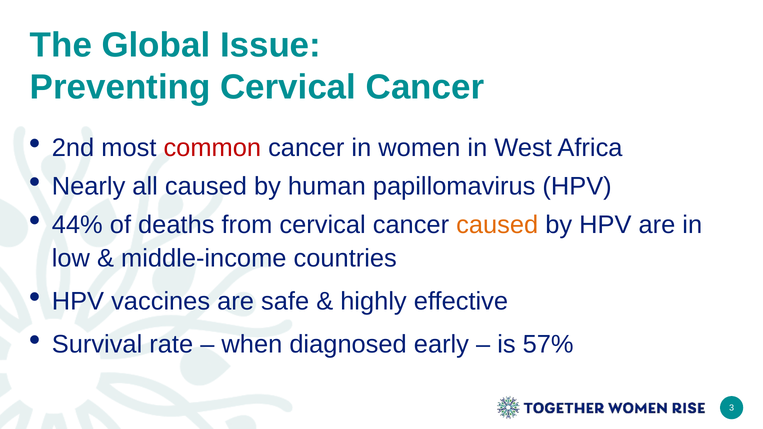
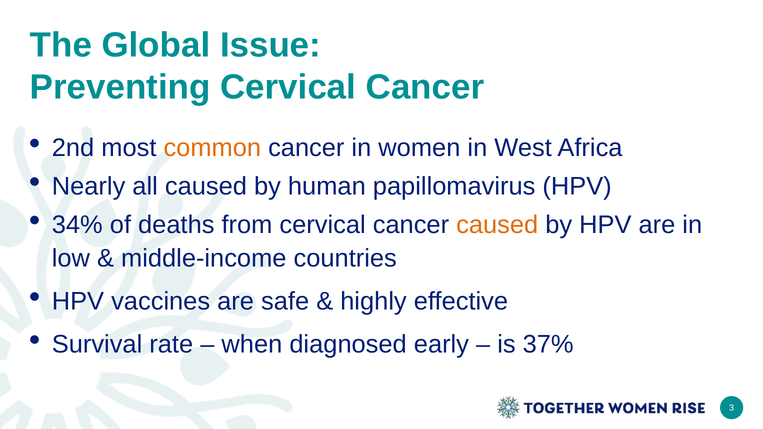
common colour: red -> orange
44%: 44% -> 34%
57%: 57% -> 37%
